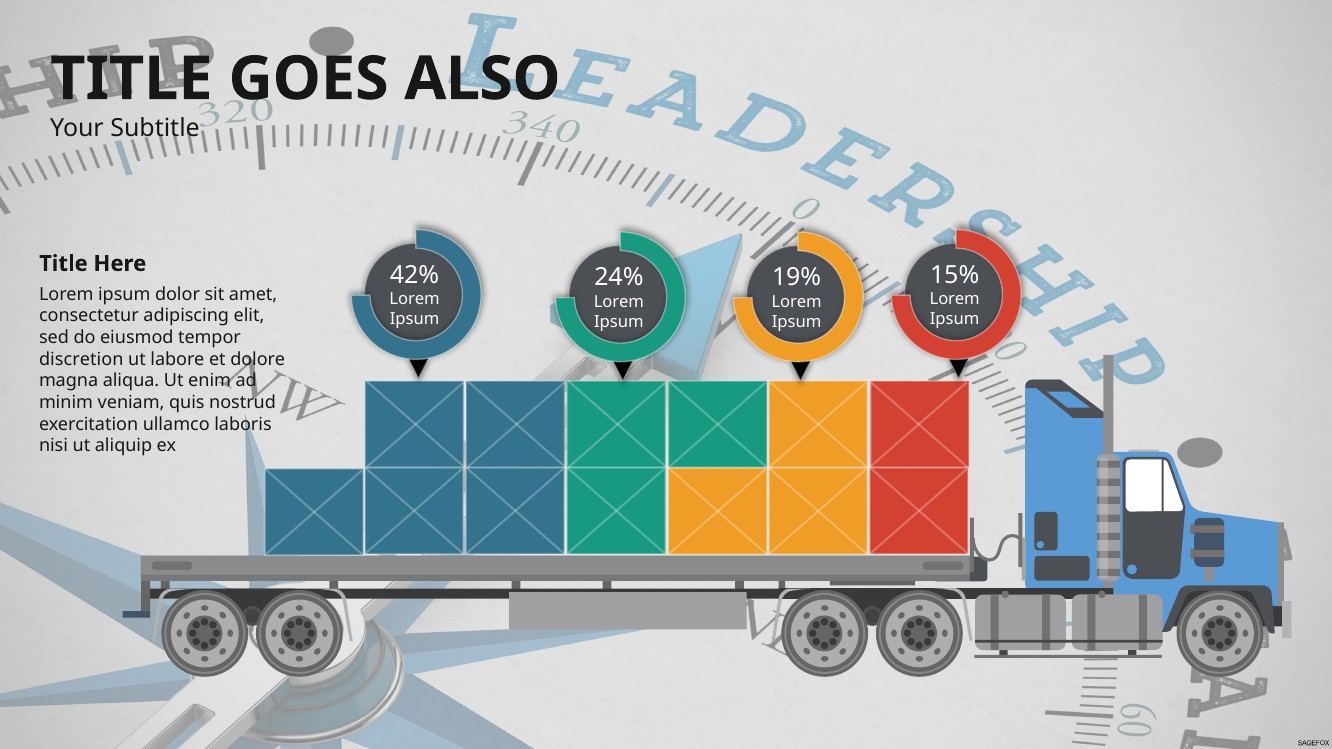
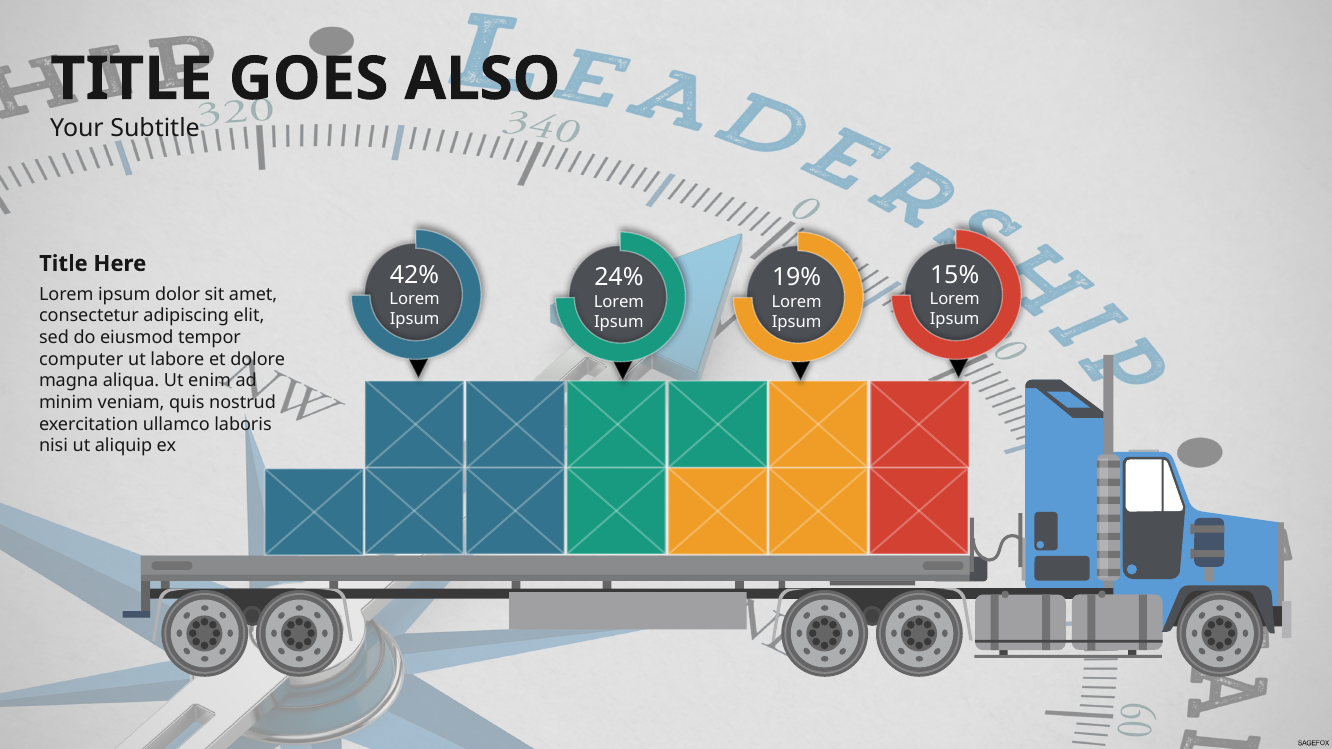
discretion: discretion -> computer
